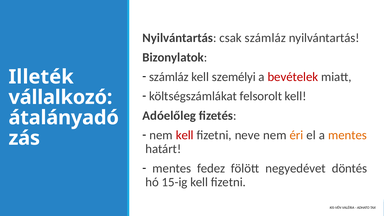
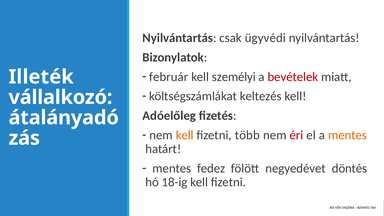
csak számláz: számláz -> ügyvédi
számláz at (169, 77): számláz -> február
felsorolt: felsorolt -> keltezés
kell at (185, 135) colour: red -> orange
neve: neve -> több
éri colour: orange -> red
15-ig: 15-ig -> 18-ig
